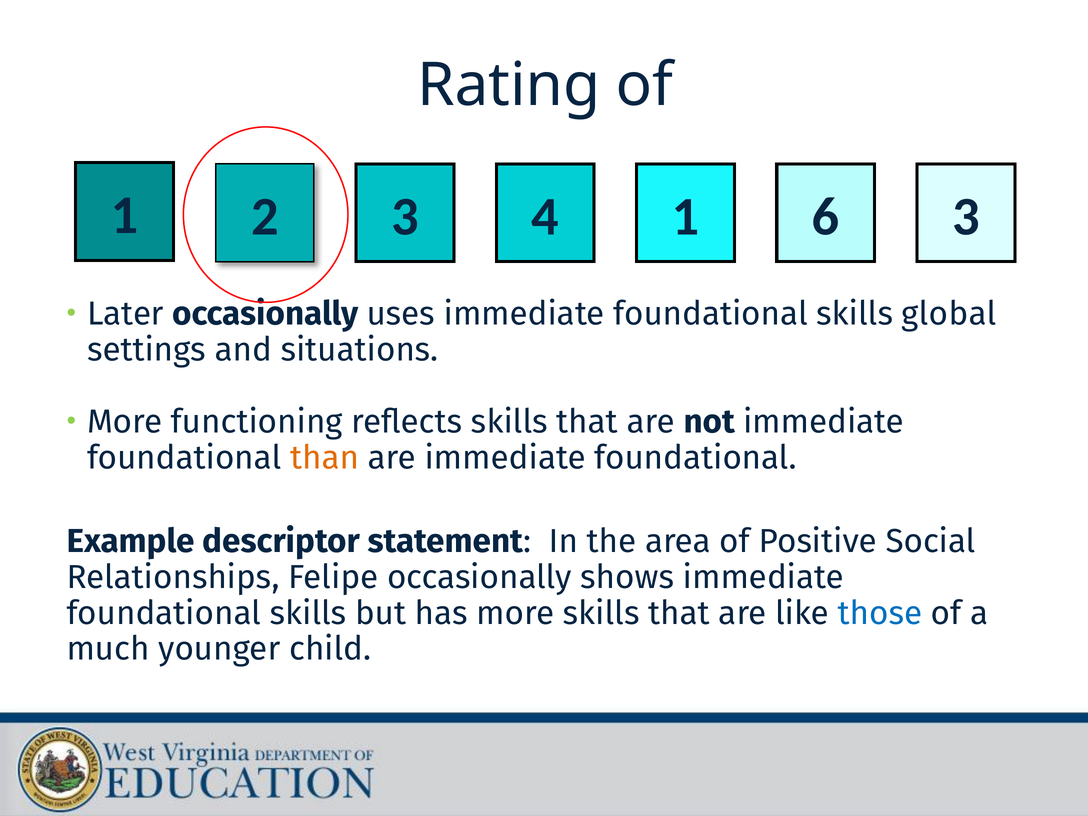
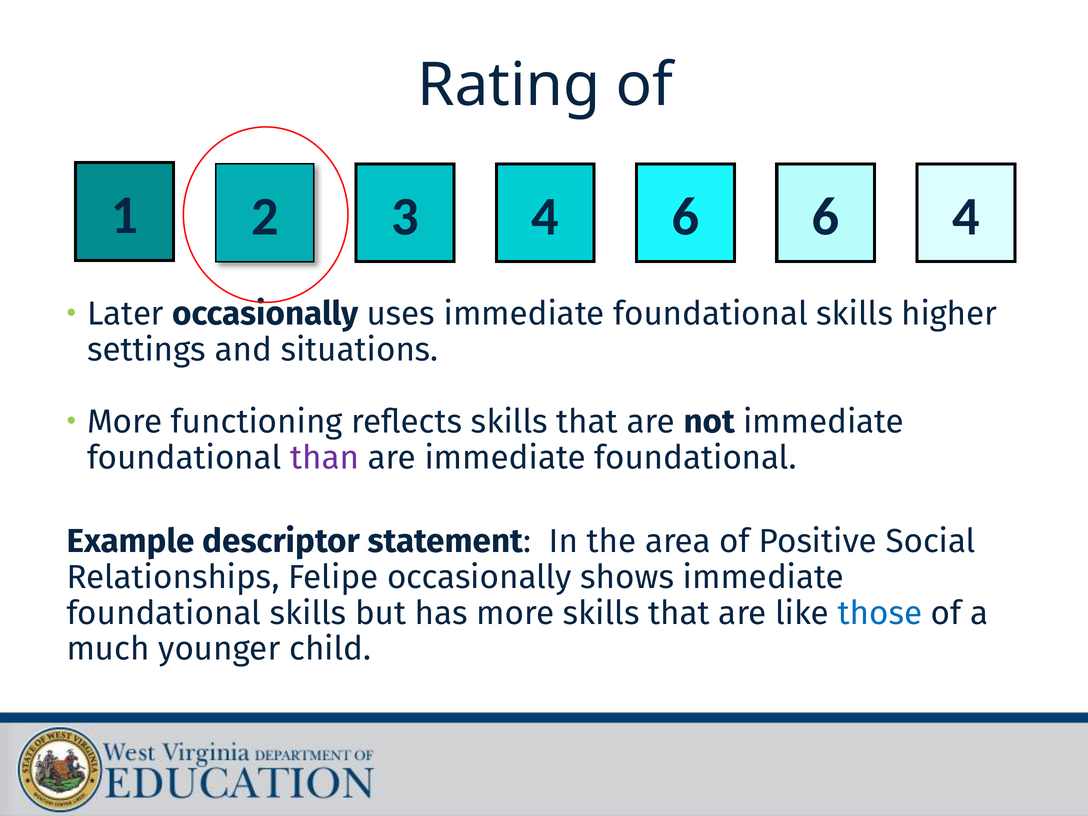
4 1: 1 -> 6
2 3: 3 -> 4
global: global -> higher
than colour: orange -> purple
